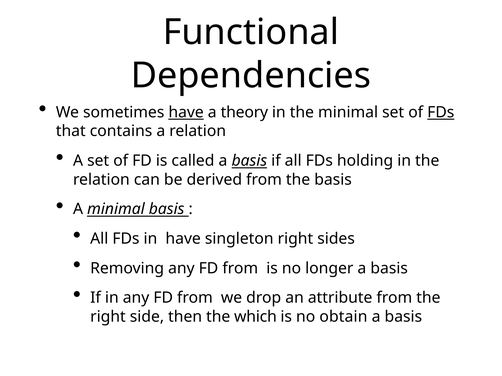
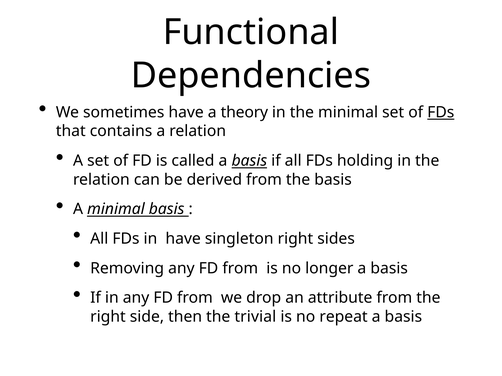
have at (186, 112) underline: present -> none
which: which -> trivial
obtain: obtain -> repeat
